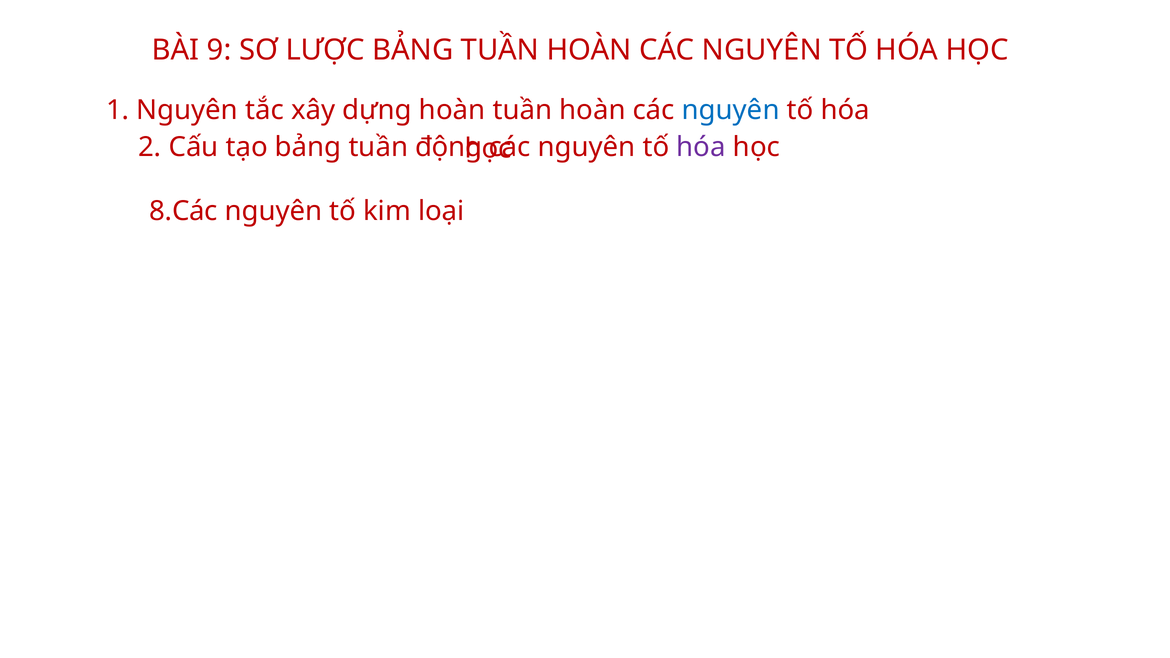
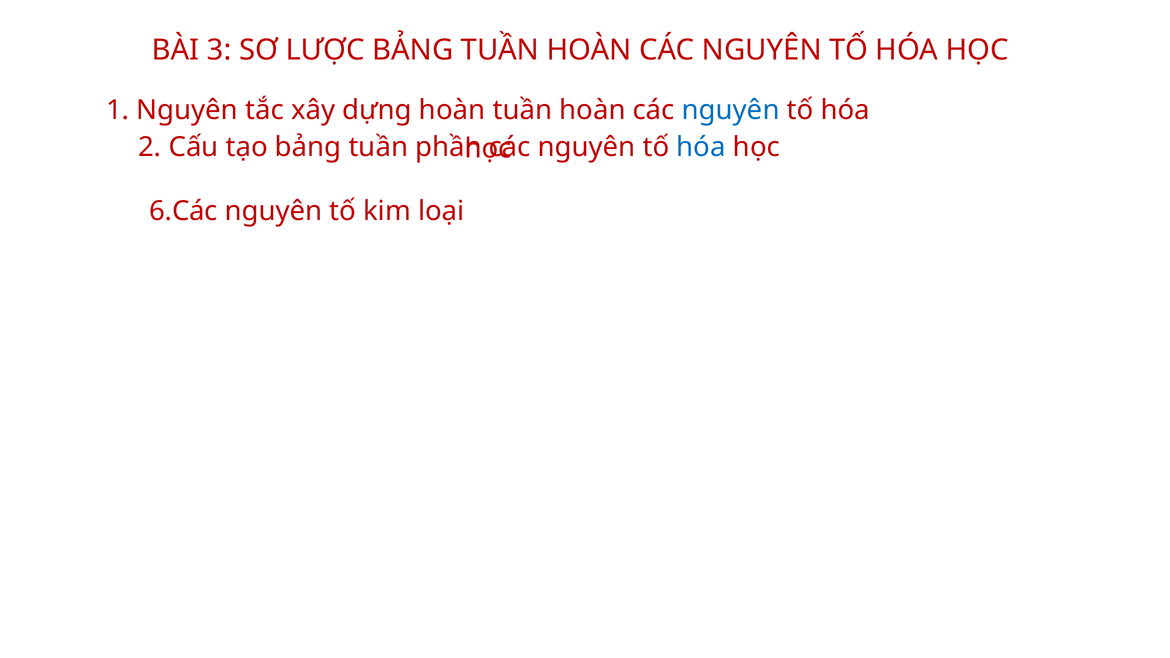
9: 9 -> 3
động: động -> phần
hóa at (701, 147) colour: purple -> blue
8.Các: 8.Các -> 6.Các
